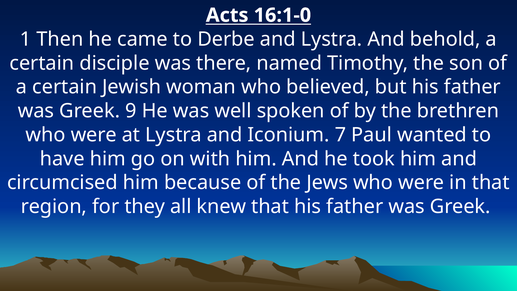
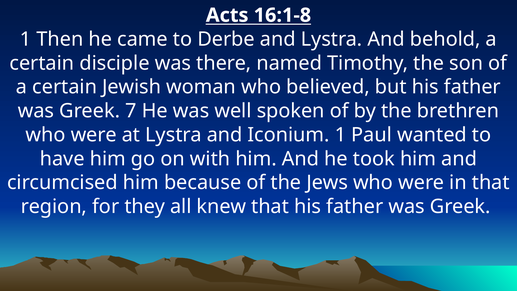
16:1-0: 16:1-0 -> 16:1-8
9: 9 -> 7
Iconium 7: 7 -> 1
